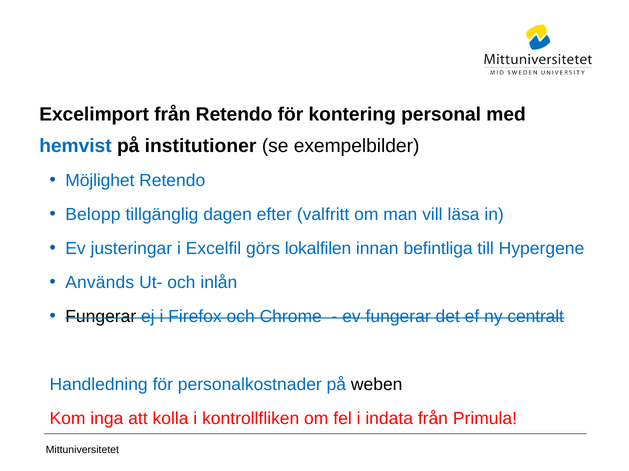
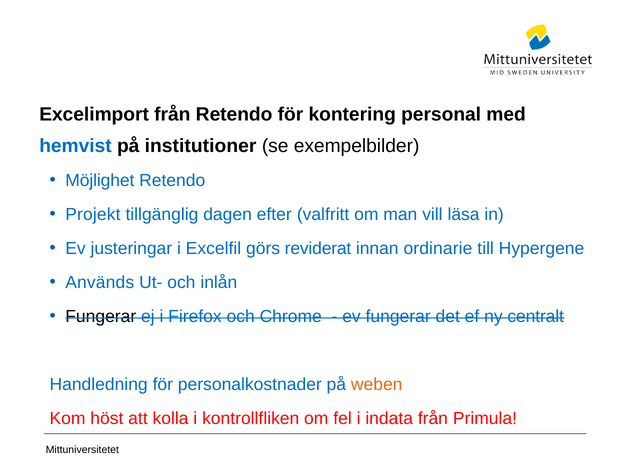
Belopp: Belopp -> Projekt
lokalfilen: lokalfilen -> reviderat
befintliga: befintliga -> ordinarie
weben colour: black -> orange
inga: inga -> höst
